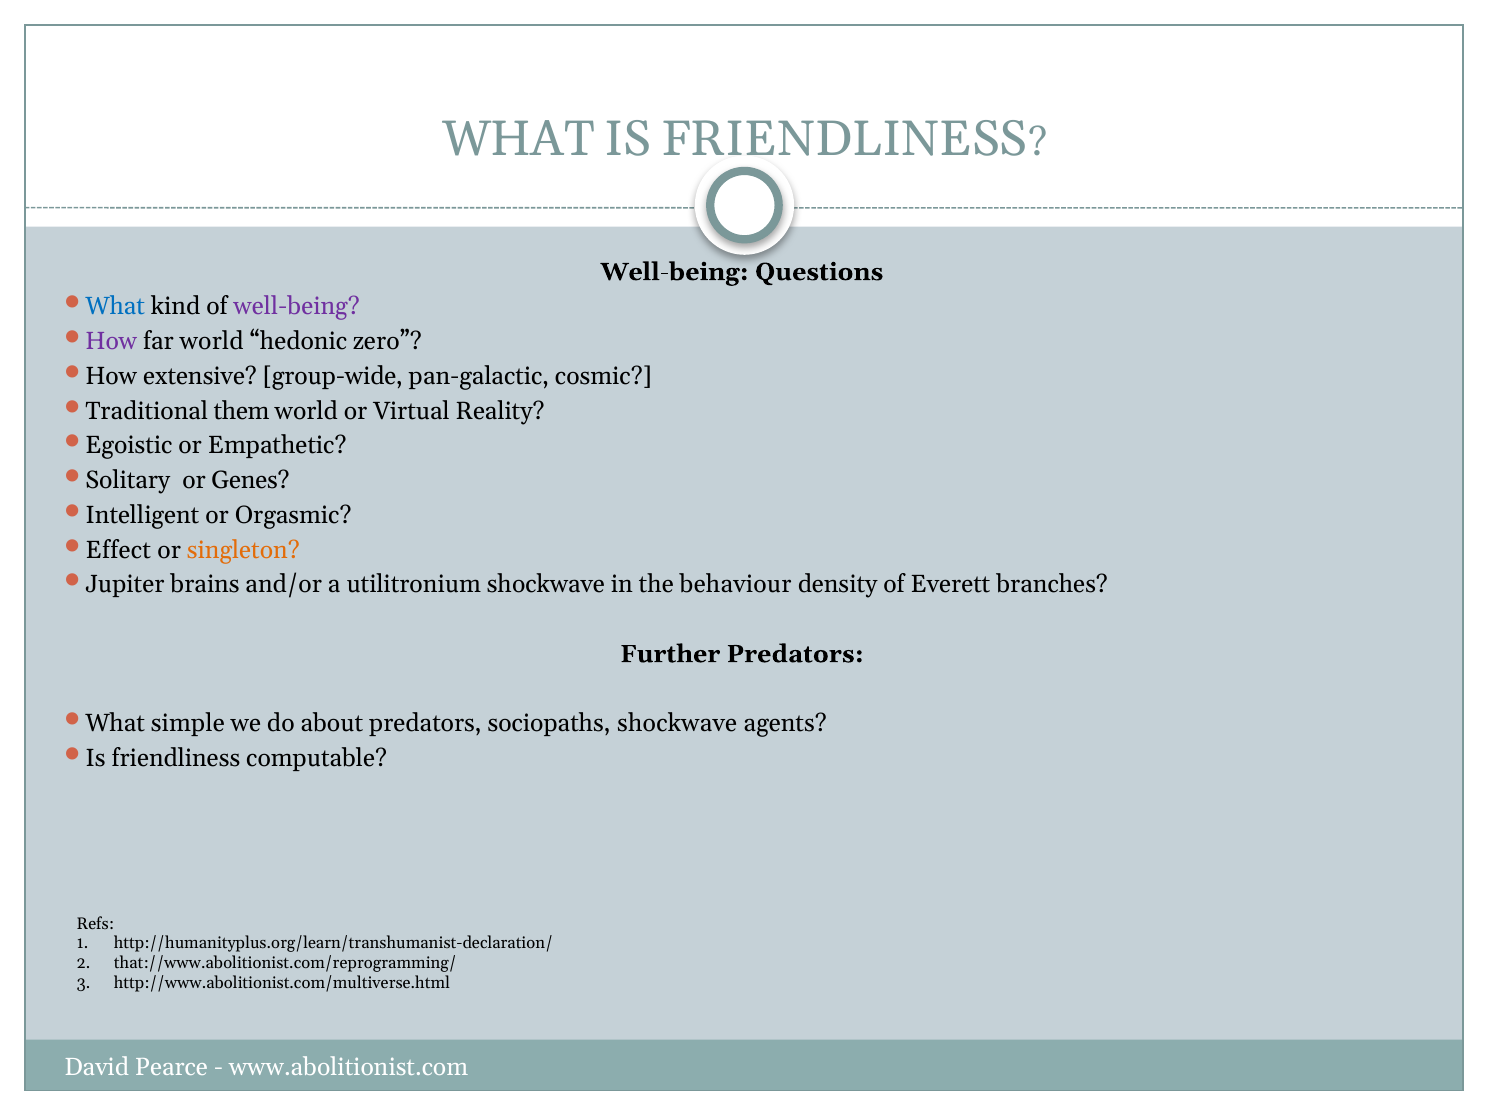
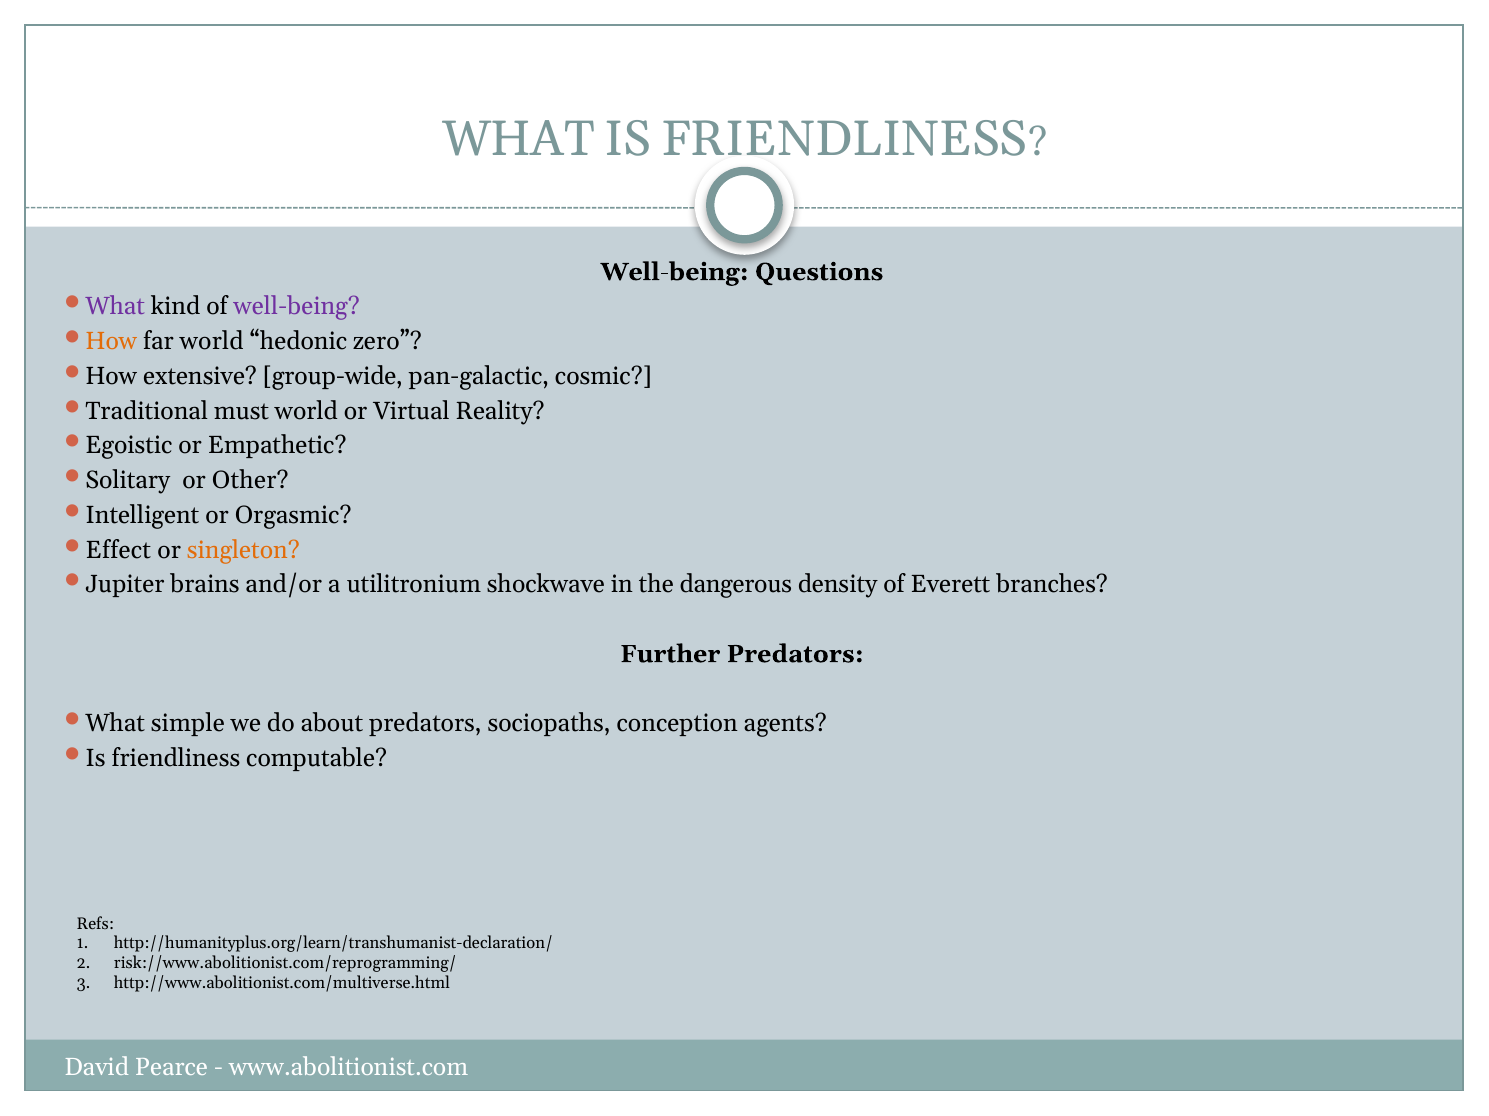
What at (115, 307) colour: blue -> purple
How at (111, 342) colour: purple -> orange
them: them -> must
Genes: Genes -> Other
behaviour: behaviour -> dangerous
sociopaths shockwave: shockwave -> conception
that://www.abolitionist.com/reprogramming/: that://www.abolitionist.com/reprogramming/ -> risk://www.abolitionist.com/reprogramming/
